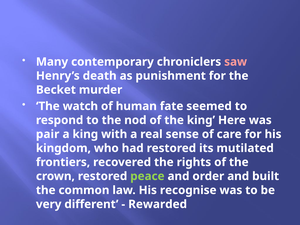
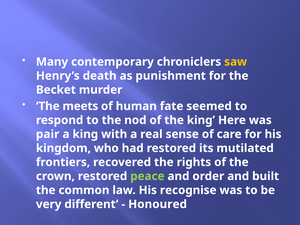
saw colour: pink -> yellow
watch: watch -> meets
Rewarded: Rewarded -> Honoured
